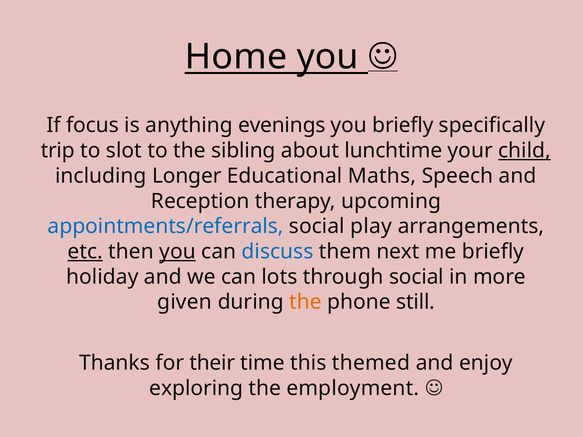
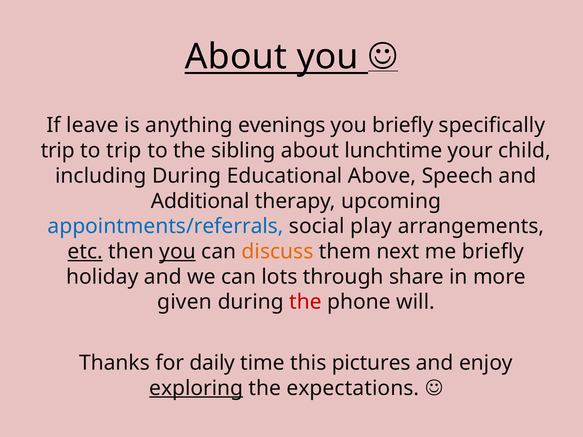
Home at (236, 57): Home -> About
focus: focus -> leave
to slot: slot -> trip
child underline: present -> none
including Longer: Longer -> During
Maths: Maths -> Above
Reception: Reception -> Additional
discuss colour: blue -> orange
through social: social -> share
the at (305, 302) colour: orange -> red
still: still -> will
their: their -> daily
themed: themed -> pictures
exploring underline: none -> present
employment: employment -> expectations
